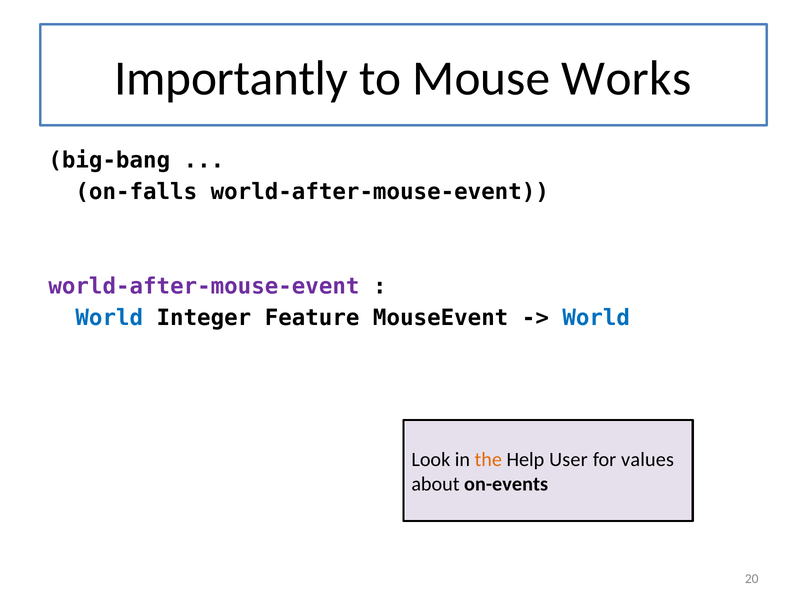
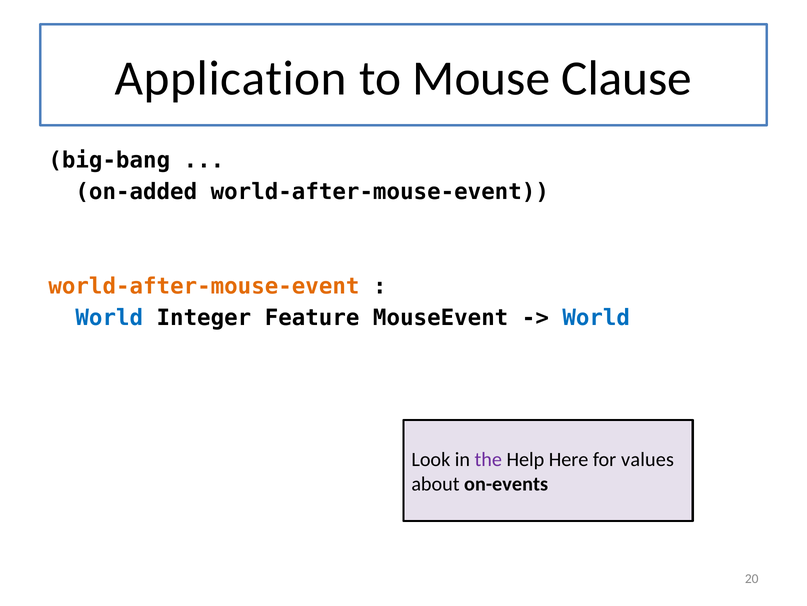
Importantly: Importantly -> Application
Works: Works -> Clause
on-falls: on-falls -> on-added
world-after-mouse-event at (204, 286) colour: purple -> orange
the colour: orange -> purple
User: User -> Here
